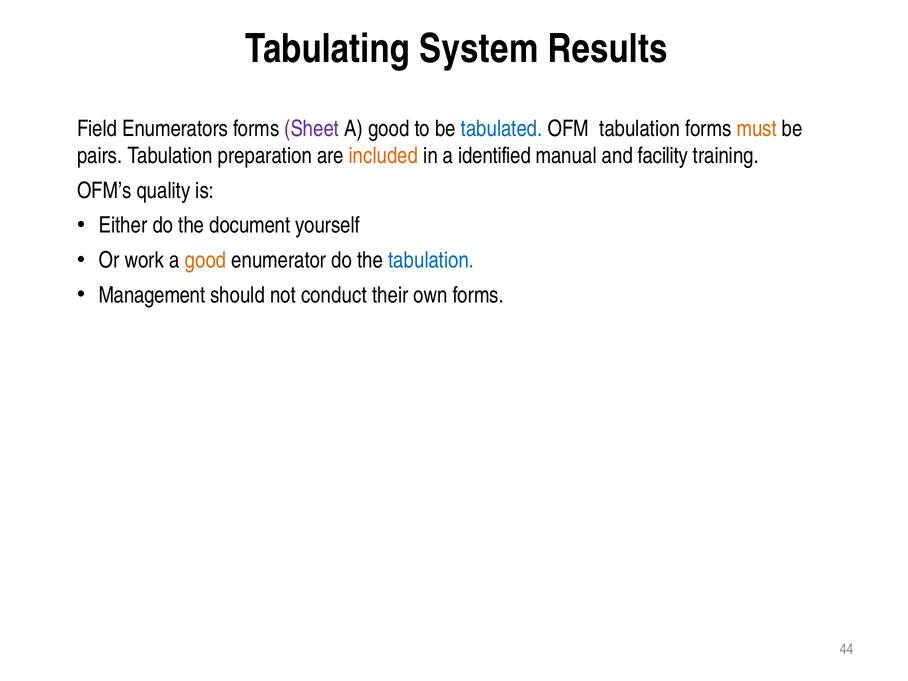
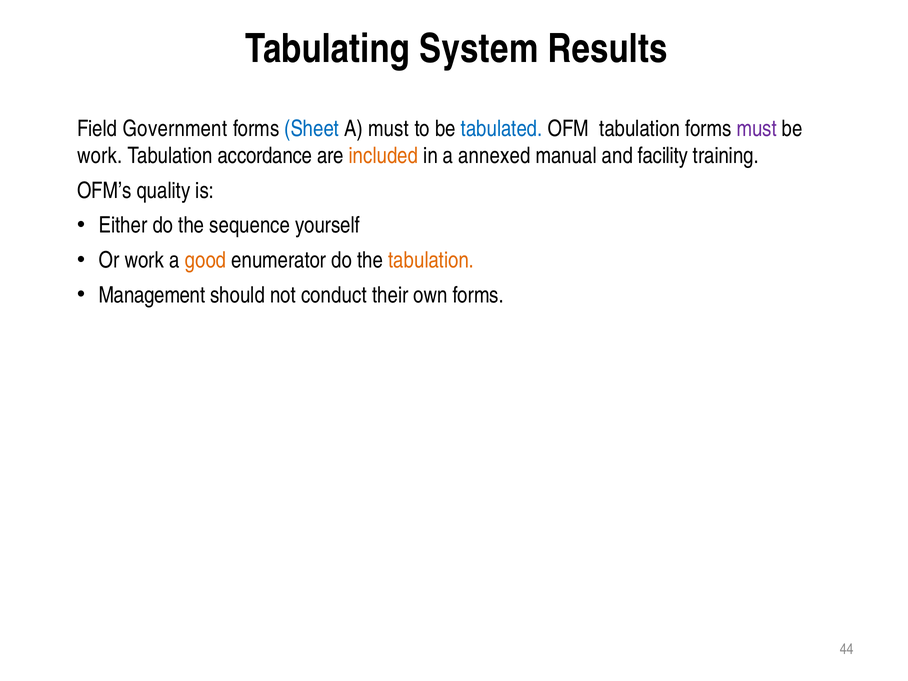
Enumerators: Enumerators -> Government
Sheet colour: purple -> blue
good at (389, 129): good -> must
must at (757, 129) colour: orange -> purple
pairs at (100, 156): pairs -> work
preparation: preparation -> accordance
identified: identified -> annexed
document: document -> sequence
tabulation at (431, 260) colour: blue -> orange
